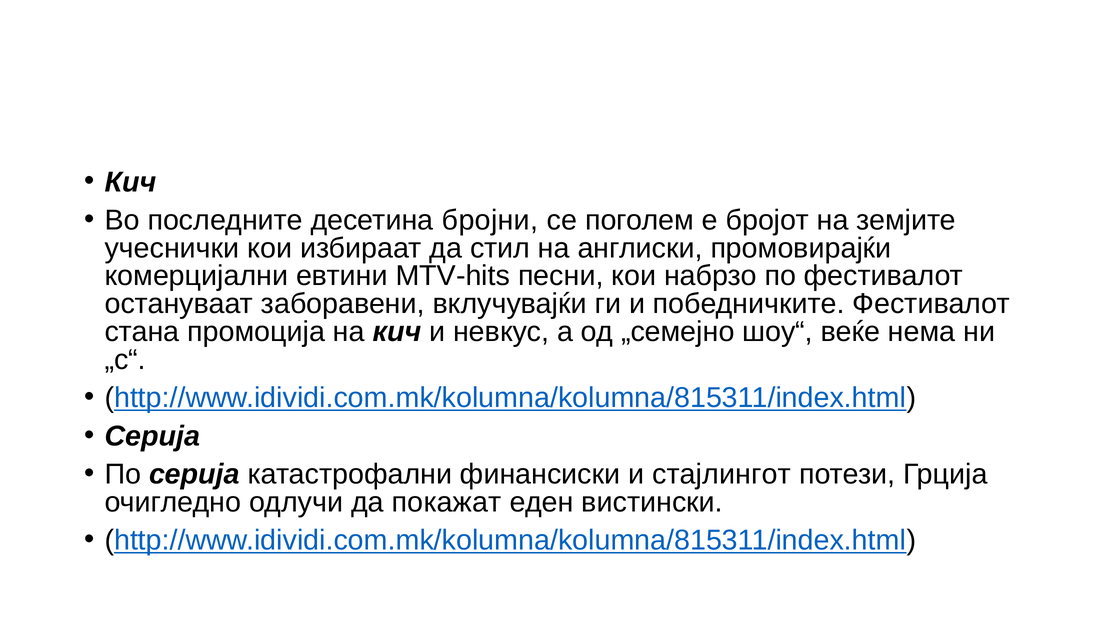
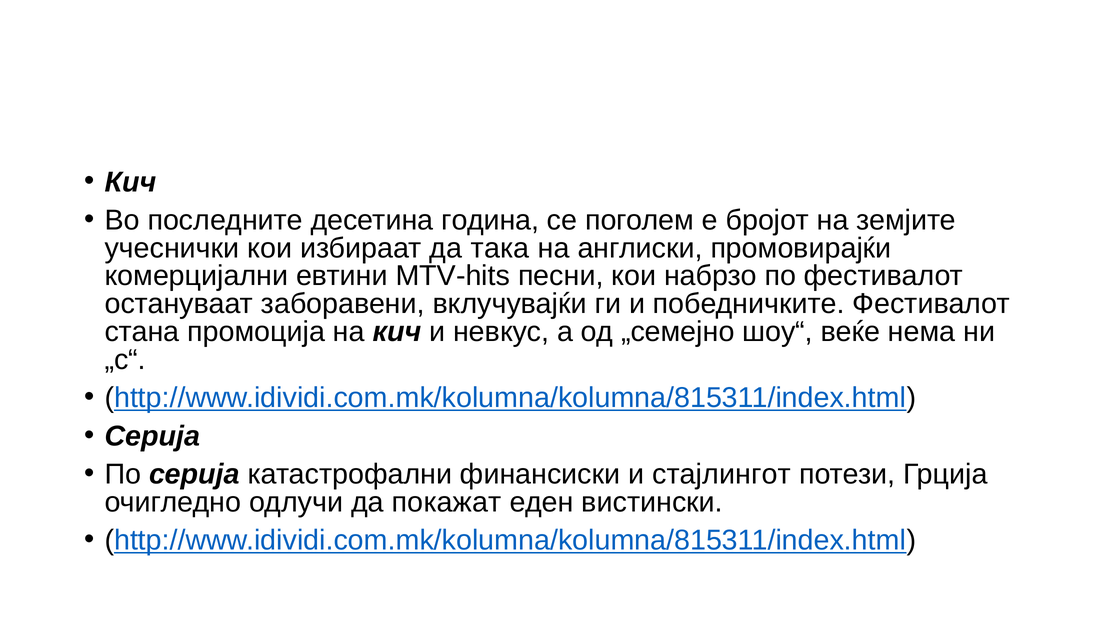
бројни: бројни -> година
стил: стил -> така
